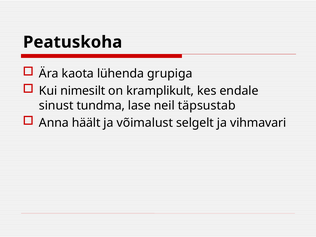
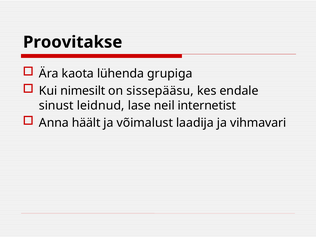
Peatuskoha: Peatuskoha -> Proovitakse
kramplikult: kramplikult -> sissepääsu
tundma: tundma -> leidnud
täpsustab: täpsustab -> internetist
selgelt: selgelt -> laadija
